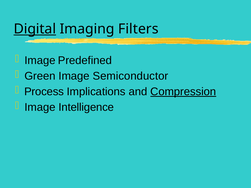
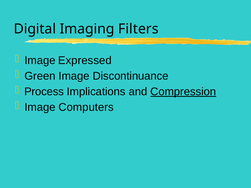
Digital underline: present -> none
Predefined: Predefined -> Expressed
Semiconductor: Semiconductor -> Discontinuance
Intelligence: Intelligence -> Computers
